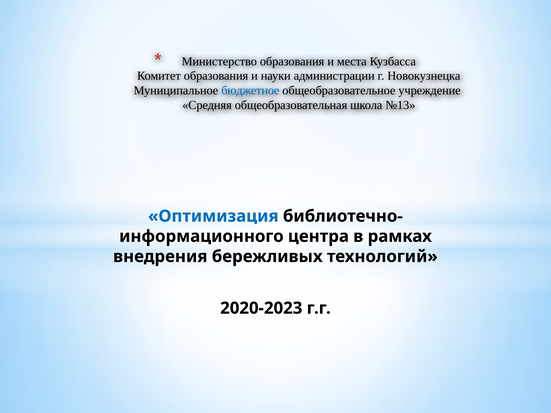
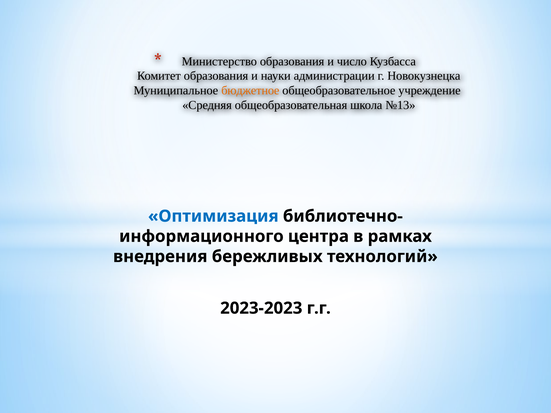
места: места -> число
бюджетное colour: blue -> orange
2020-2023: 2020-2023 -> 2023-2023
